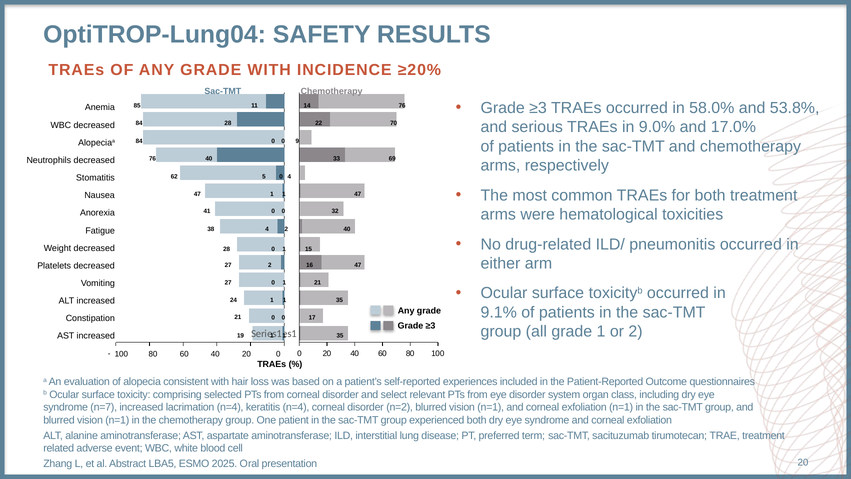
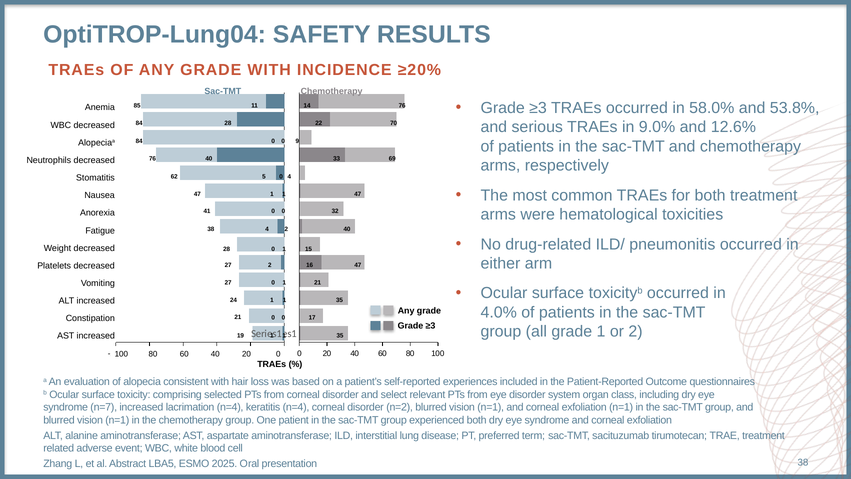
17.0%: 17.0% -> 12.6%
9.1%: 9.1% -> 4.0%
presentation 20: 20 -> 38
